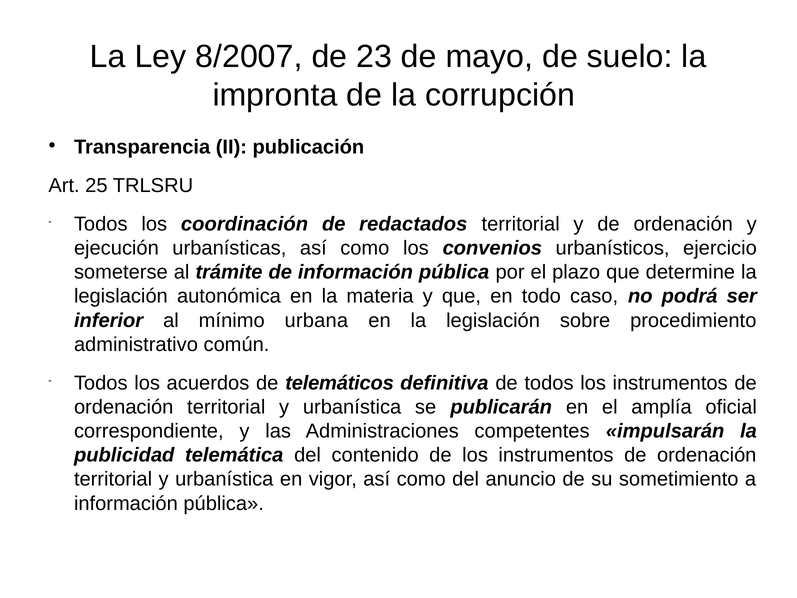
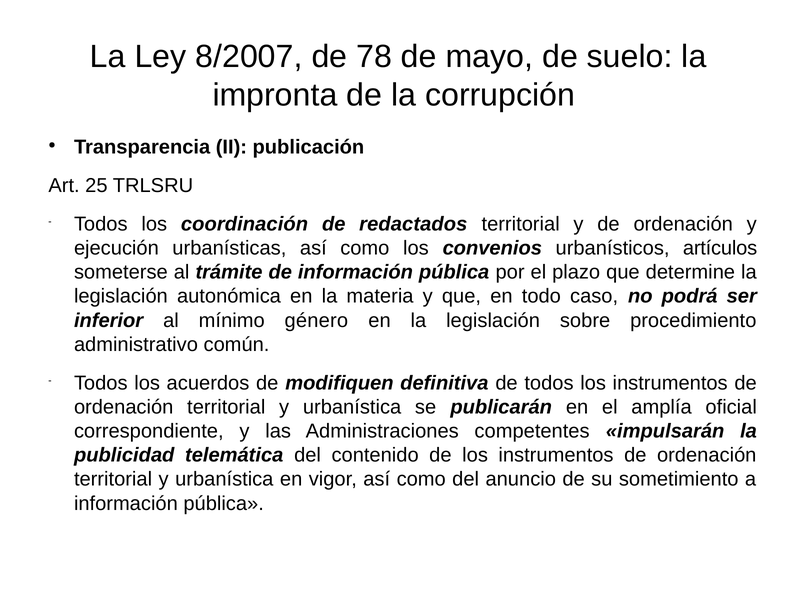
23: 23 -> 78
ejercicio: ejercicio -> artículos
urbana: urbana -> género
telemáticos: telemáticos -> modifiquen
